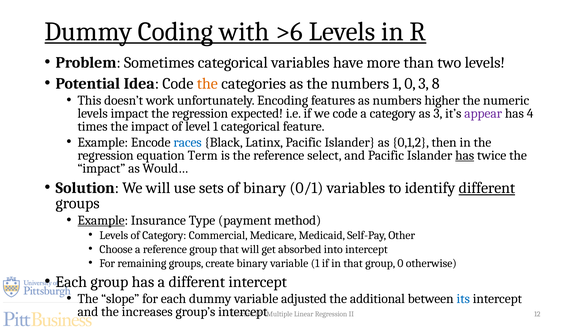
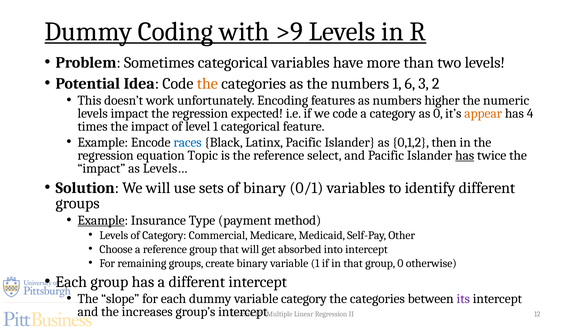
>6: >6 -> >9
1 0: 0 -> 6
8: 8 -> 2
as 3: 3 -> 0
appear colour: purple -> orange
Term: Term -> Topic
Would…: Would… -> Levels…
different at (487, 188) underline: present -> none
variable adjusted: adjusted -> category
additional at (377, 299): additional -> categories
its colour: blue -> purple
